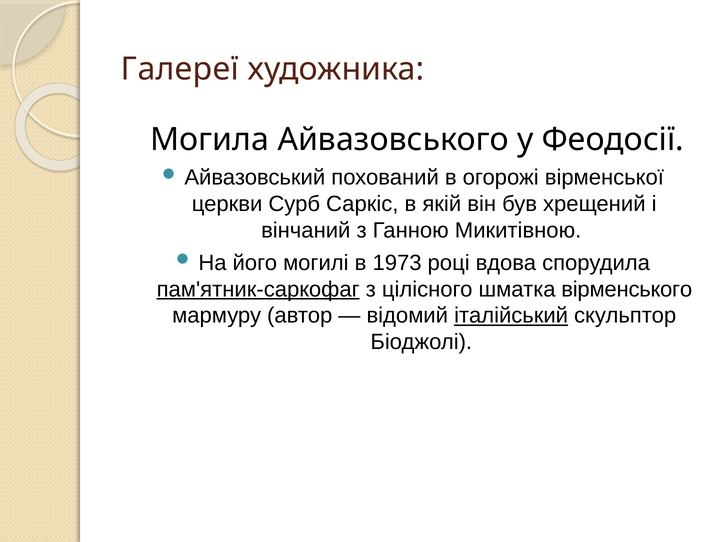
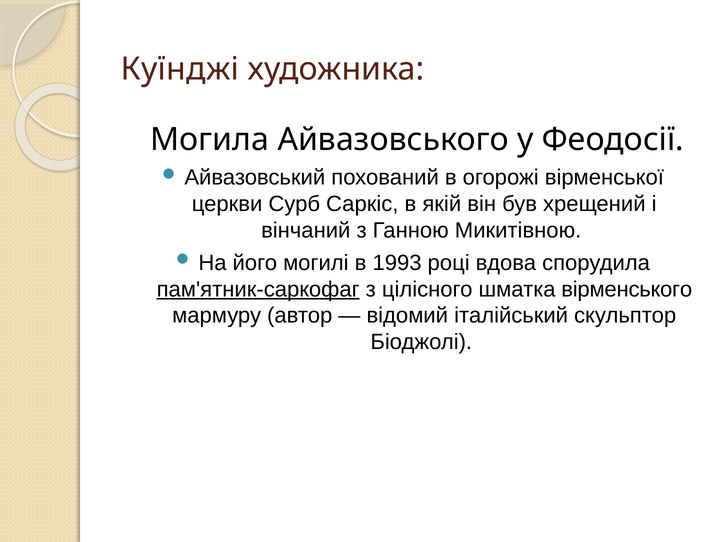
Галереї: Галереї -> Куїнджі
1973: 1973 -> 1993
італійський underline: present -> none
